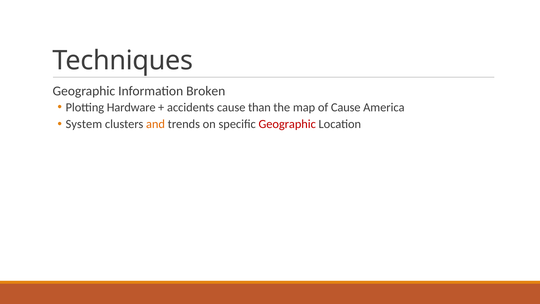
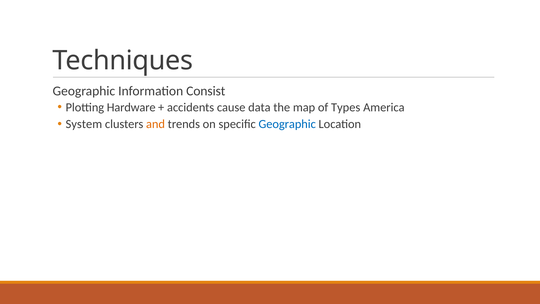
Broken: Broken -> Consist
than: than -> data
of Cause: Cause -> Types
Geographic at (287, 124) colour: red -> blue
